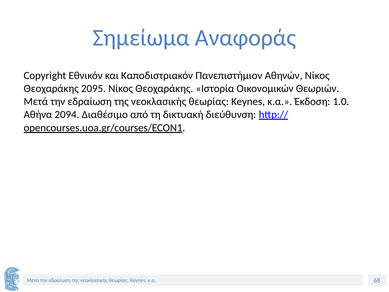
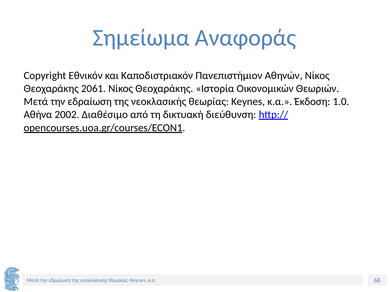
2095: 2095 -> 2061
2094: 2094 -> 2002
